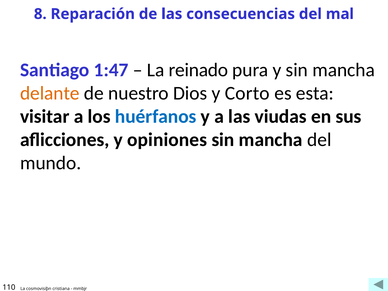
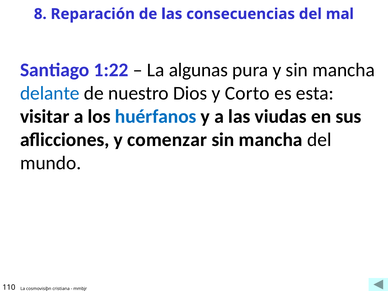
1:47: 1:47 -> 1:22
reinado: reinado -> algunas
delante colour: orange -> blue
opiniones: opiniones -> comenzar
